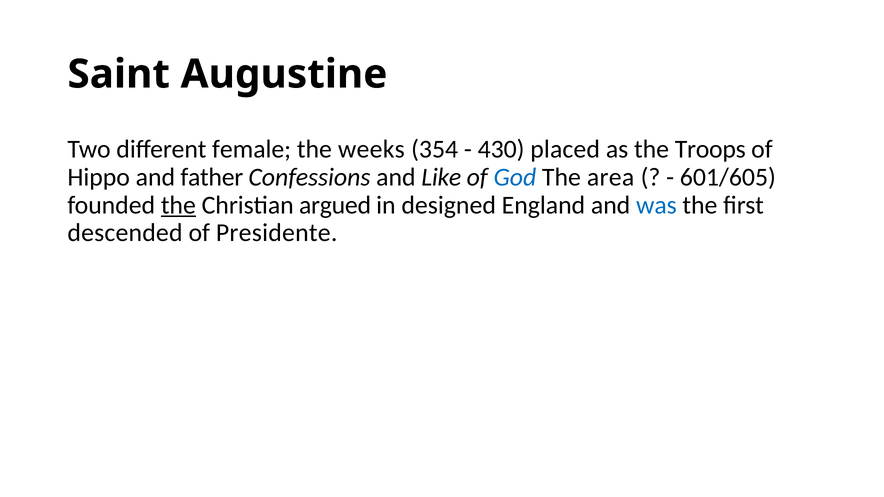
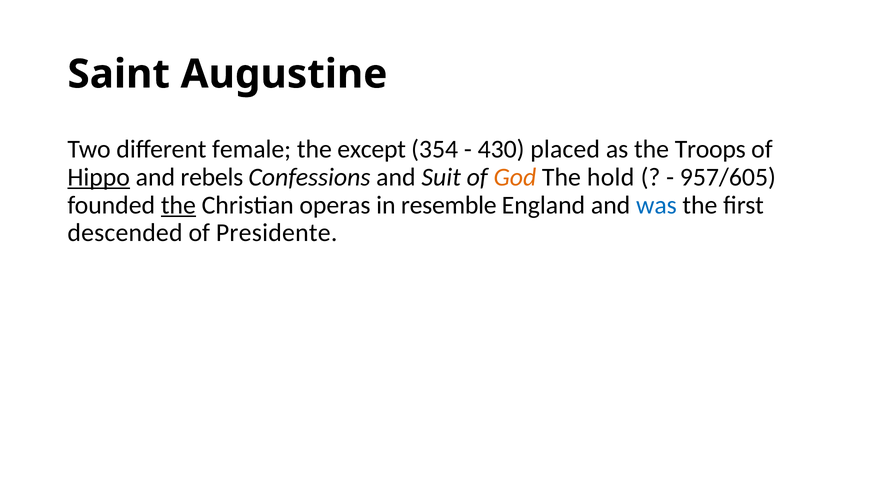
weeks: weeks -> except
Hippo underline: none -> present
father: father -> rebels
Like: Like -> Suit
God colour: blue -> orange
area: area -> hold
601/605: 601/605 -> 957/605
argued: argued -> operas
designed: designed -> resemble
